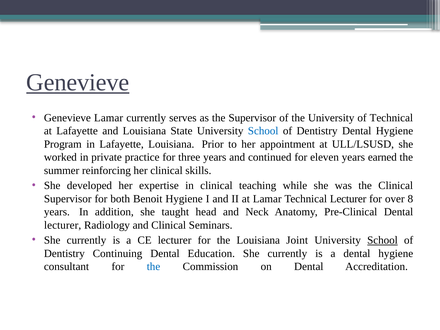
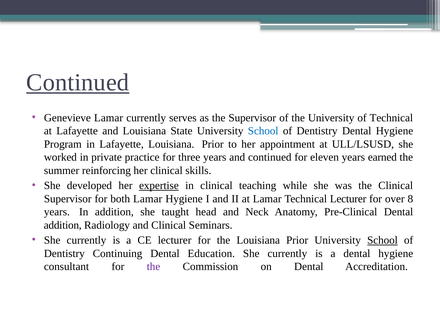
Genevieve at (78, 82): Genevieve -> Continued
expertise underline: none -> present
both Benoit: Benoit -> Lamar
lecturer at (63, 225): lecturer -> addition
the Louisiana Joint: Joint -> Prior
the at (153, 267) colour: blue -> purple
